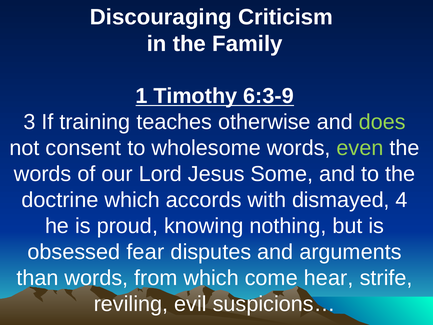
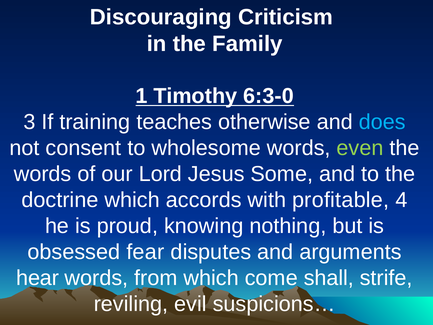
6:3-9: 6:3-9 -> 6:3-0
does colour: light green -> light blue
dismayed: dismayed -> profitable
than: than -> hear
hear: hear -> shall
